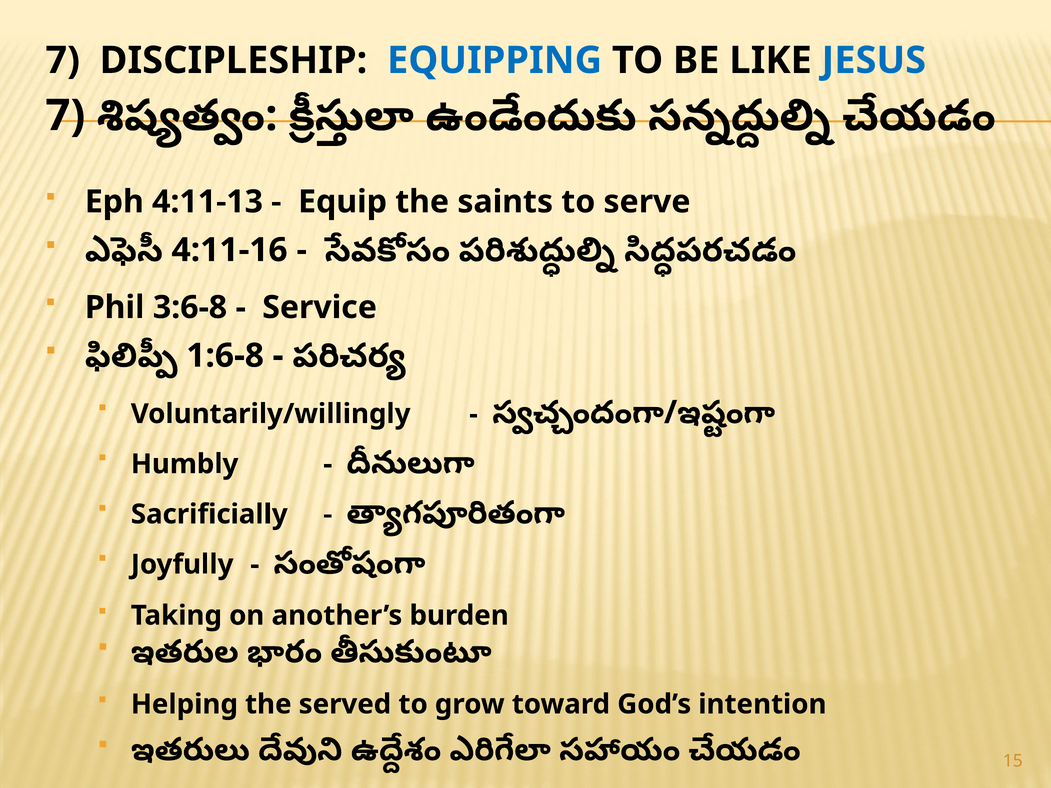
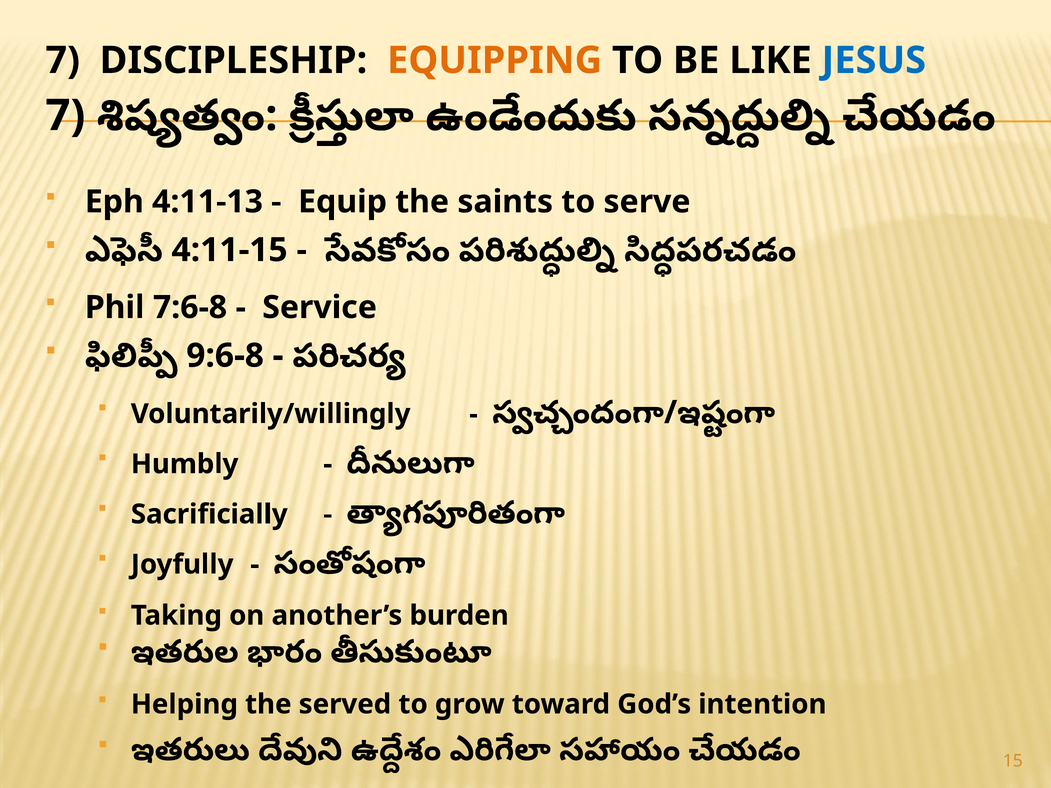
EQUIPPING colour: blue -> orange
4:11-16: 4:11-16 -> 4:11-15
3:6-8: 3:6-8 -> 7:6-8
1:6-8: 1:6-8 -> 9:6-8
